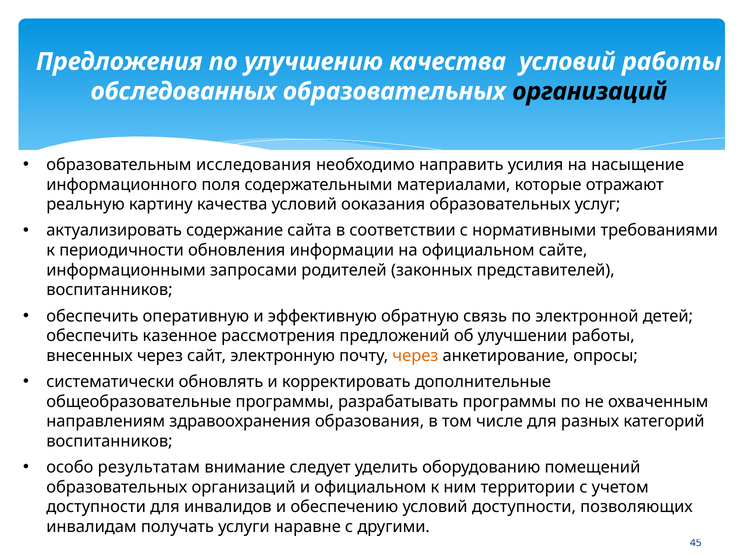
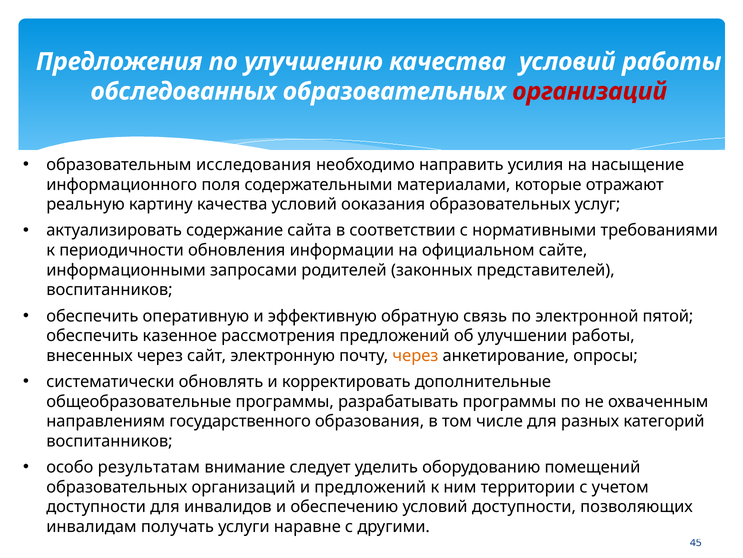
организаций at (590, 91) colour: black -> red
детей: детей -> пятой
здравоохранения: здравоохранения -> государственного
и официальном: официальном -> предложений
